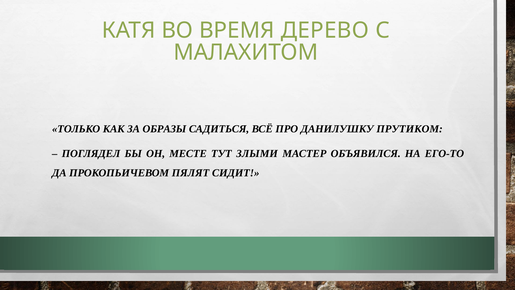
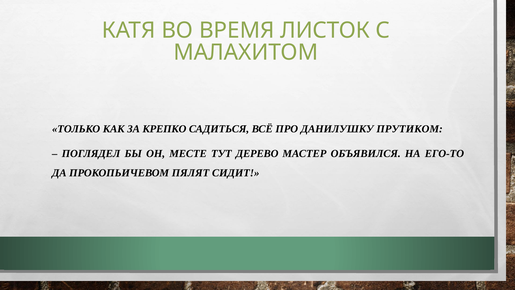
ДЕРЕВО: ДЕРЕВО -> ЛИСТОК
ОБРАЗЫ: ОБРАЗЫ -> КРЕПКО
ЗЛЫМИ: ЗЛЫМИ -> ДЕРЕВО
